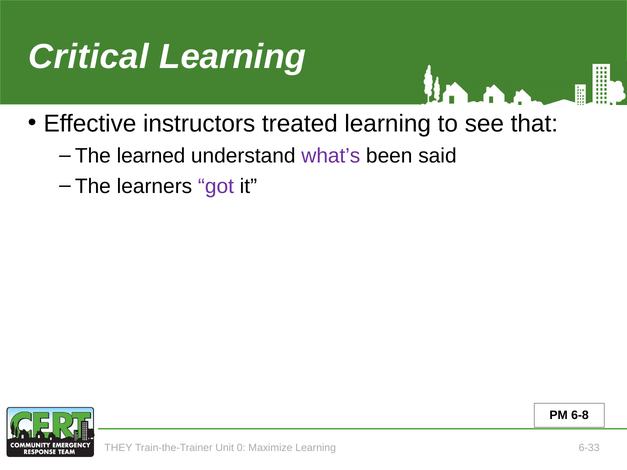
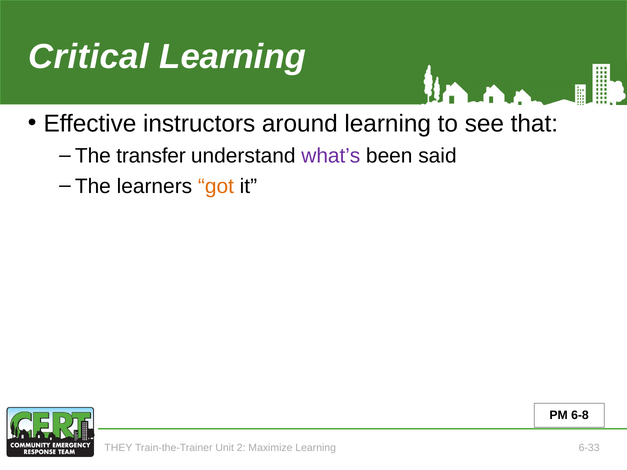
treated: treated -> around
learned: learned -> transfer
got colour: purple -> orange
0: 0 -> 2
